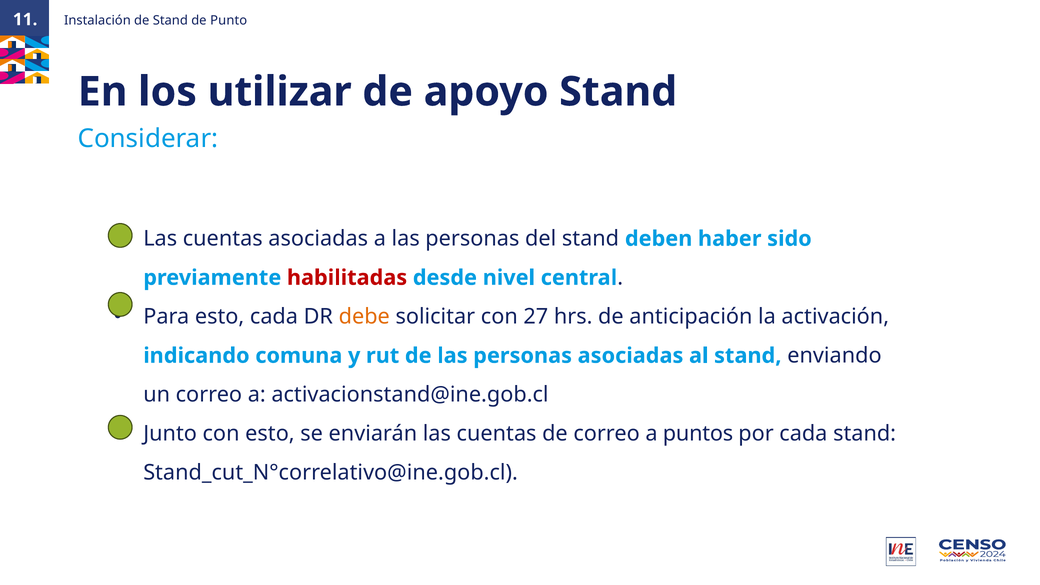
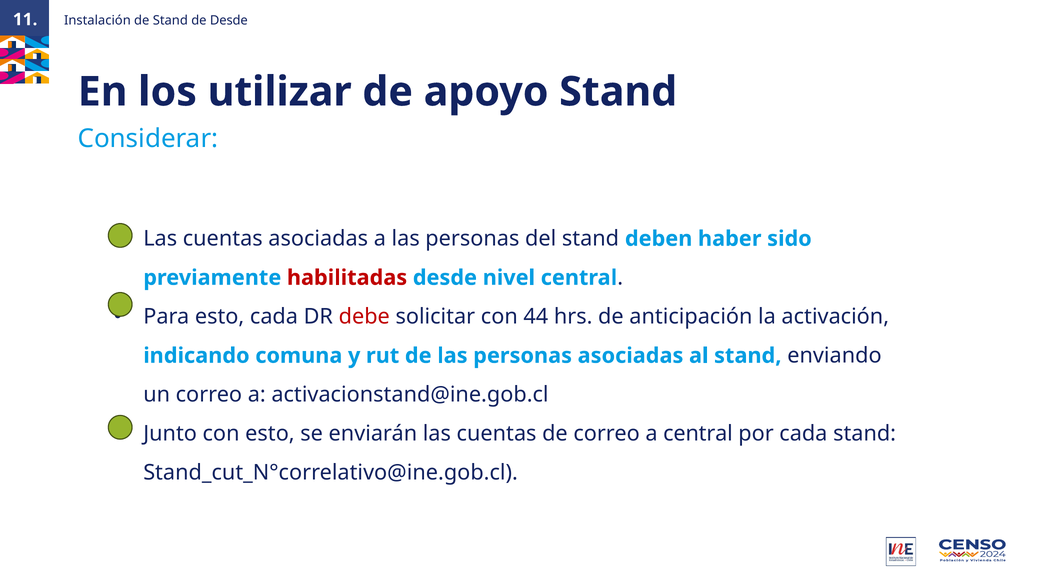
de Punto: Punto -> Desde
debe colour: orange -> red
27: 27 -> 44
a puntos: puntos -> central
